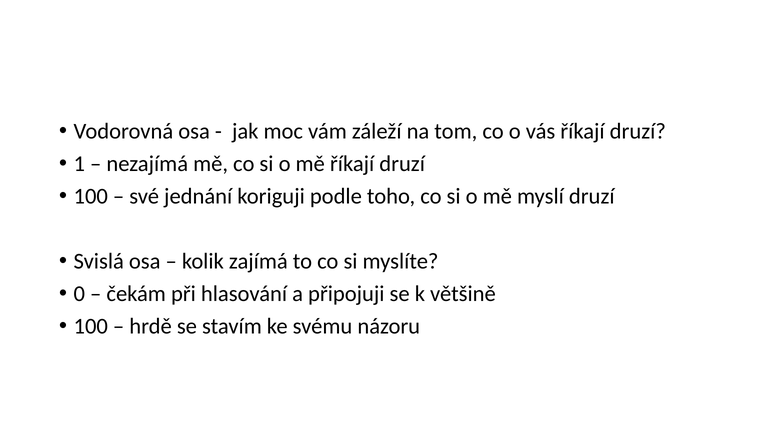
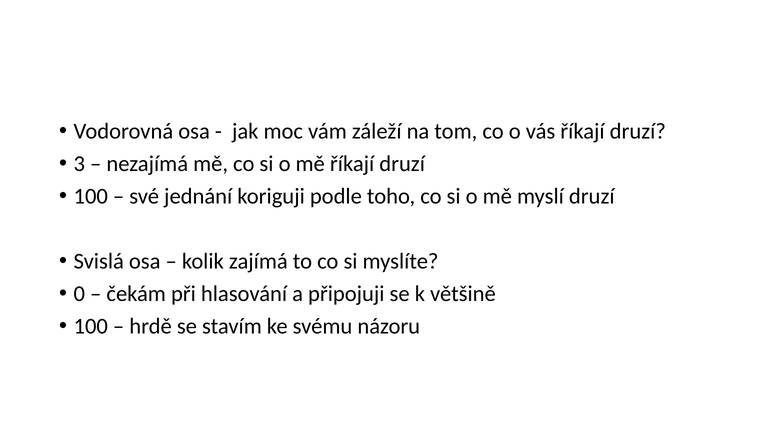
1: 1 -> 3
